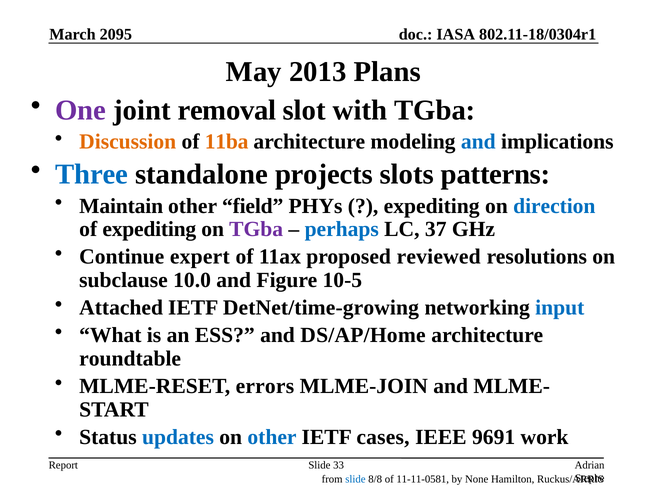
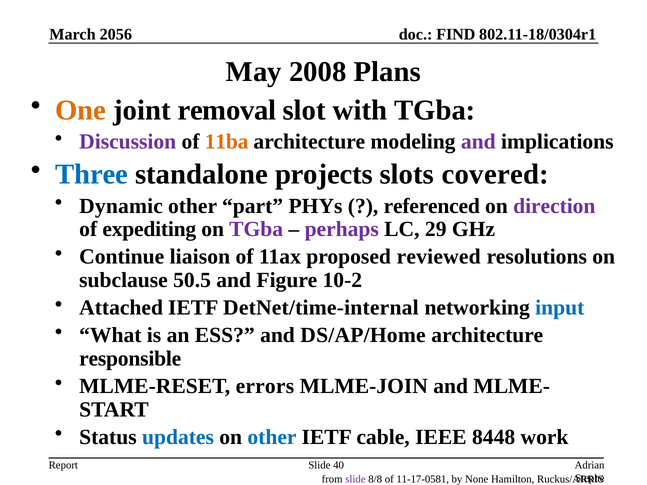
2095: 2095 -> 2056
IASA: IASA -> FIND
2013: 2013 -> 2008
One colour: purple -> orange
Discussion colour: orange -> purple
and at (478, 142) colour: blue -> purple
patterns: patterns -> covered
Maintain: Maintain -> Dynamic
field: field -> part
expediting at (432, 206): expediting -> referenced
direction colour: blue -> purple
perhaps colour: blue -> purple
37: 37 -> 29
expert: expert -> liaison
10.0: 10.0 -> 50.5
10-5: 10-5 -> 10-2
DetNet/time-growing: DetNet/time-growing -> DetNet/time-internal
roundtable: roundtable -> responsible
cases: cases -> cable
9691: 9691 -> 8448
33: 33 -> 40
slide at (355, 480) colour: blue -> purple
11-11-0581: 11-11-0581 -> 11-17-0581
